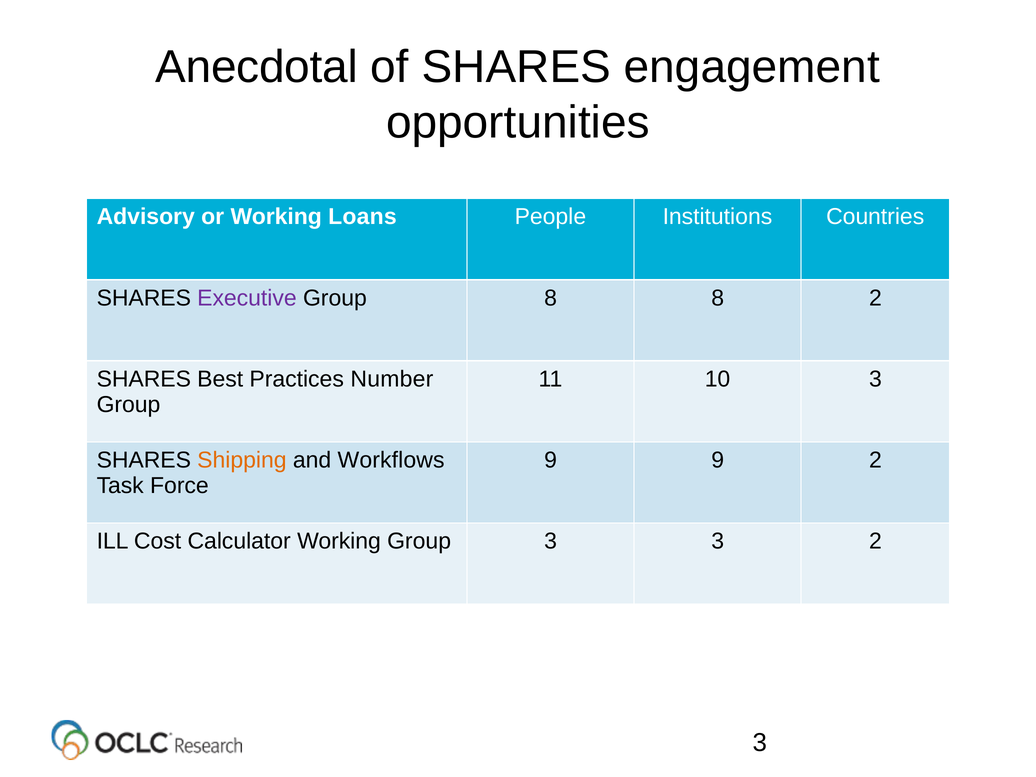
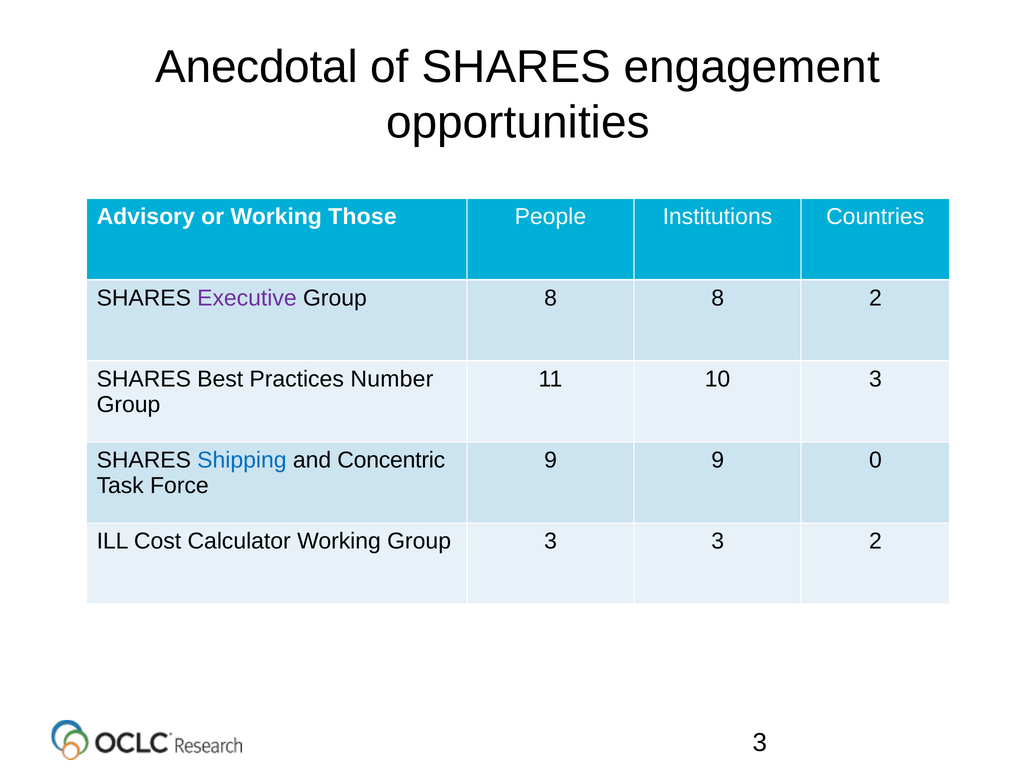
Loans: Loans -> Those
Shipping colour: orange -> blue
Workflows: Workflows -> Concentric
9 2: 2 -> 0
